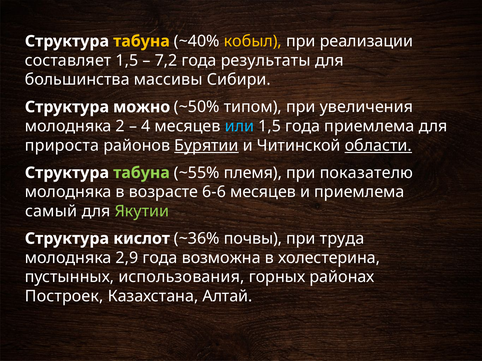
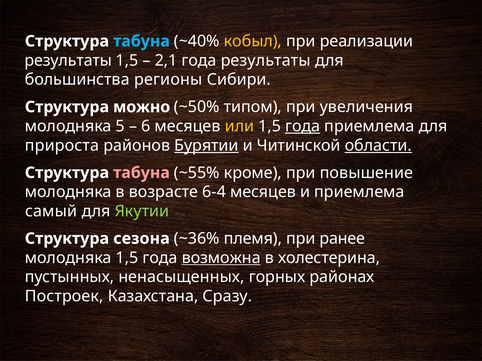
табуна at (142, 41) colour: yellow -> light blue
составляет at (68, 61): составляет -> результаты
7,2: 7,2 -> 2,1
массивы: массивы -> регионы
2: 2 -> 5
4: 4 -> 6
или colour: light blue -> yellow
года at (303, 126) underline: none -> present
табуна at (142, 173) colour: light green -> pink
племя: племя -> кроме
показателю: показателю -> повышение
6-6: 6-6 -> 6-4
кислот: кислот -> сезона
почвы: почвы -> племя
труда: труда -> ранее
молодняка 2,9: 2,9 -> 1,5
возможна underline: none -> present
использования: использования -> ненасыщенных
Алтай: Алтай -> Сразу
